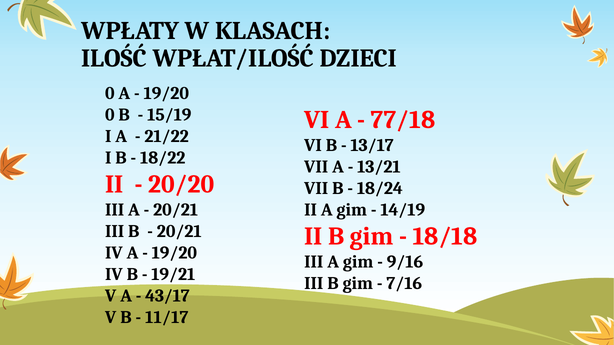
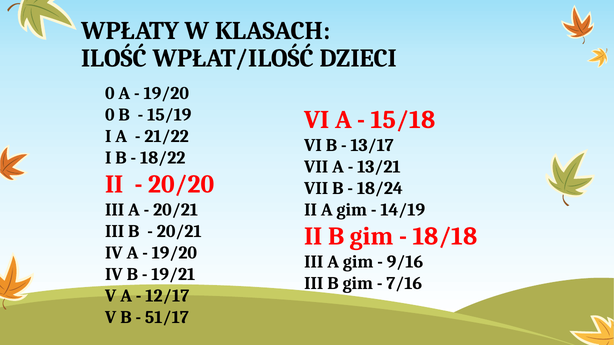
77/18: 77/18 -> 15/18
43/17: 43/17 -> 12/17
11/17: 11/17 -> 51/17
